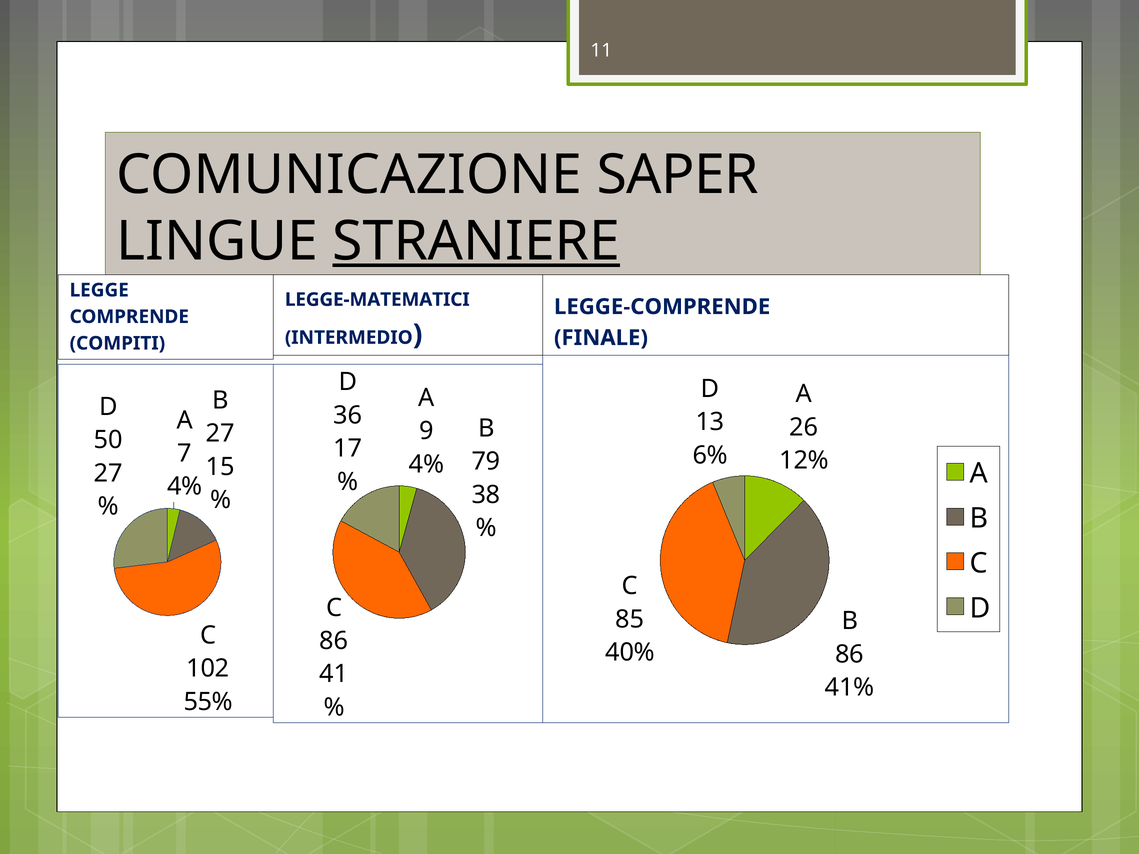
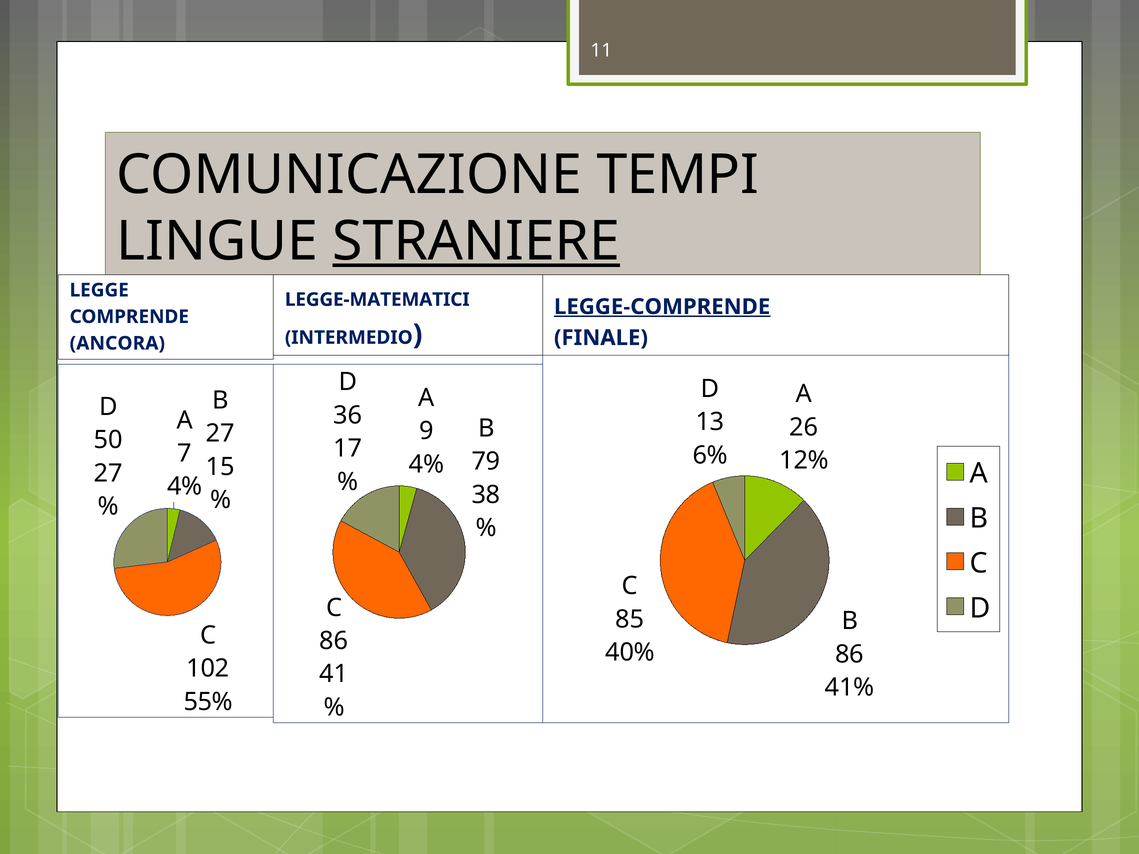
SAPER: SAPER -> TEMPI
LEGGE-COMPRENDE underline: none -> present
COMPITI: COMPITI -> ANCORA
